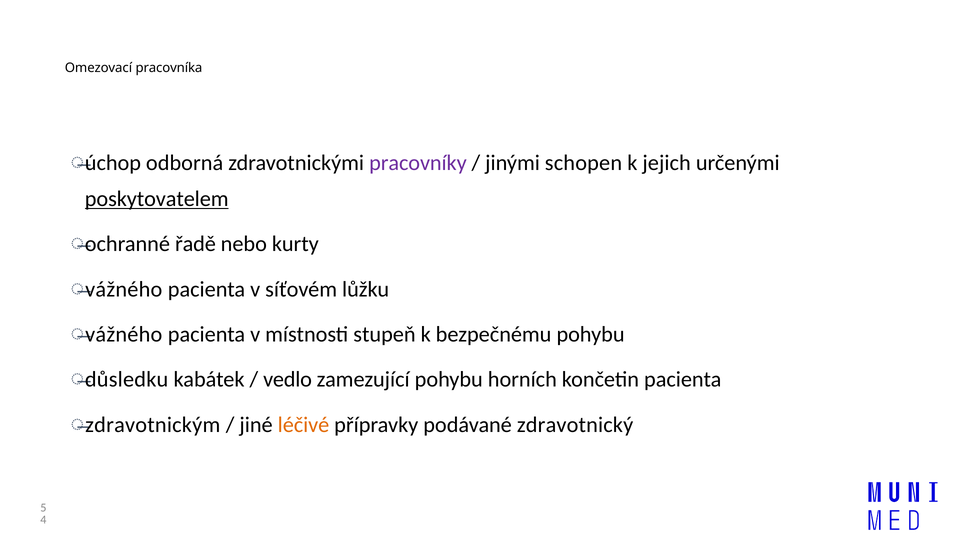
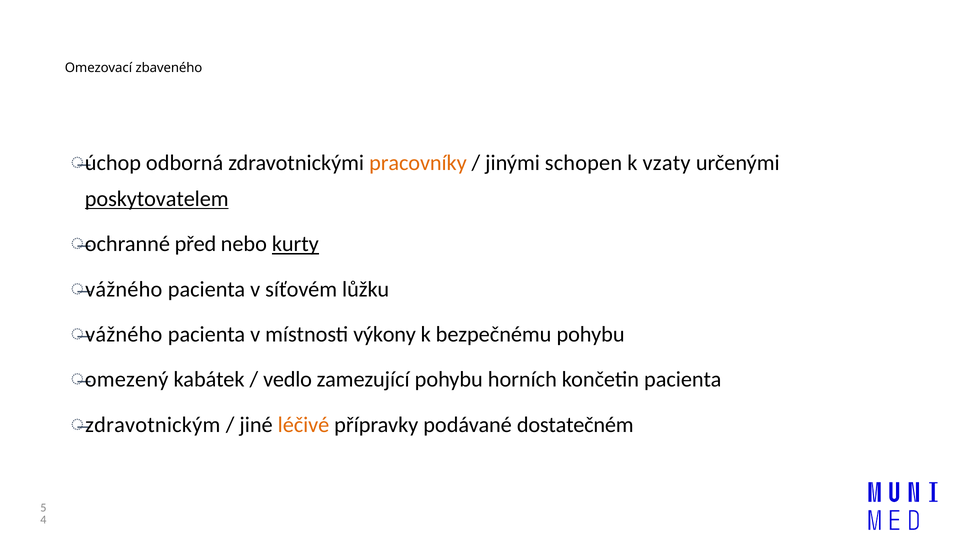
pracovníka: pracovníka -> zbaveného
pracovníky colour: purple -> orange
jejich: jejich -> vzaty
řadě: řadě -> před
kurty underline: none -> present
stupeň: stupeň -> výkony
důsledku: důsledku -> omezený
zdravotnický: zdravotnický -> dostatečném
